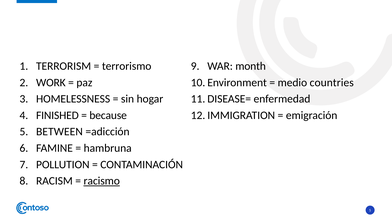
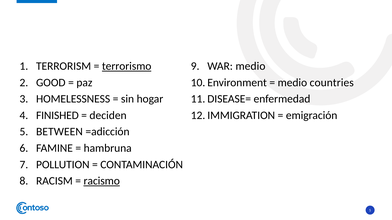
terrorismo underline: none -> present
WAR month: month -> medio
WORK: WORK -> GOOD
because: because -> deciden
